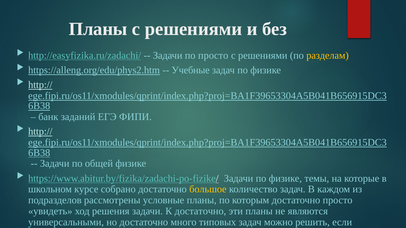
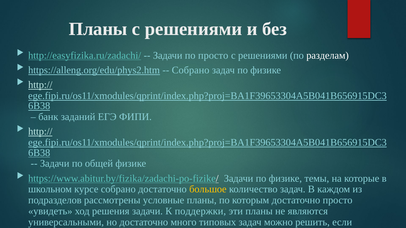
разделам colour: yellow -> white
Учебные at (191, 70): Учебные -> Собрано
К достаточно: достаточно -> поддержки
